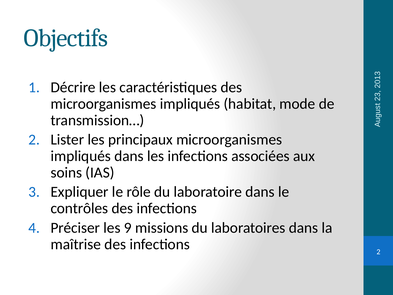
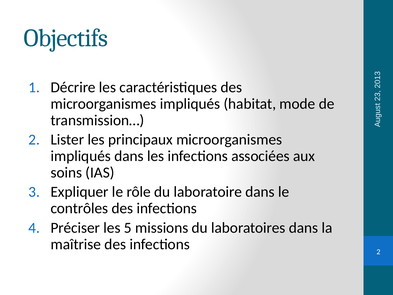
9: 9 -> 5
